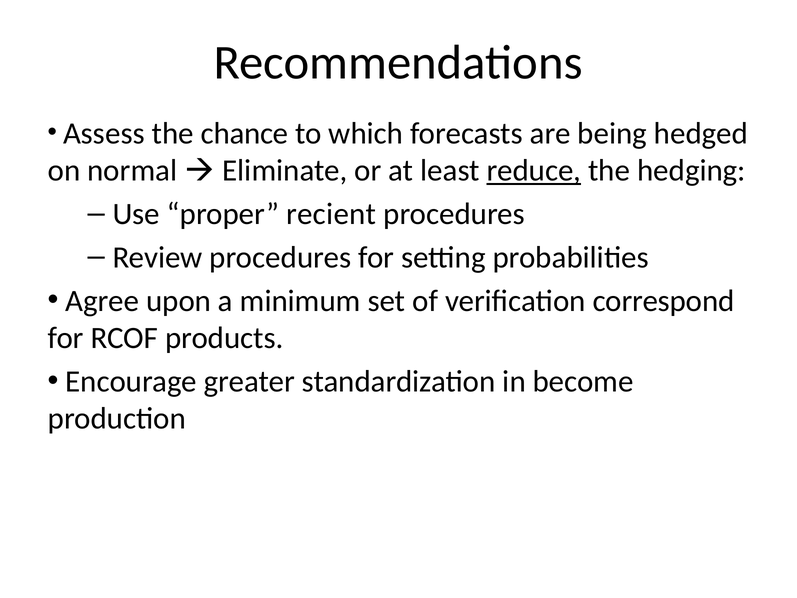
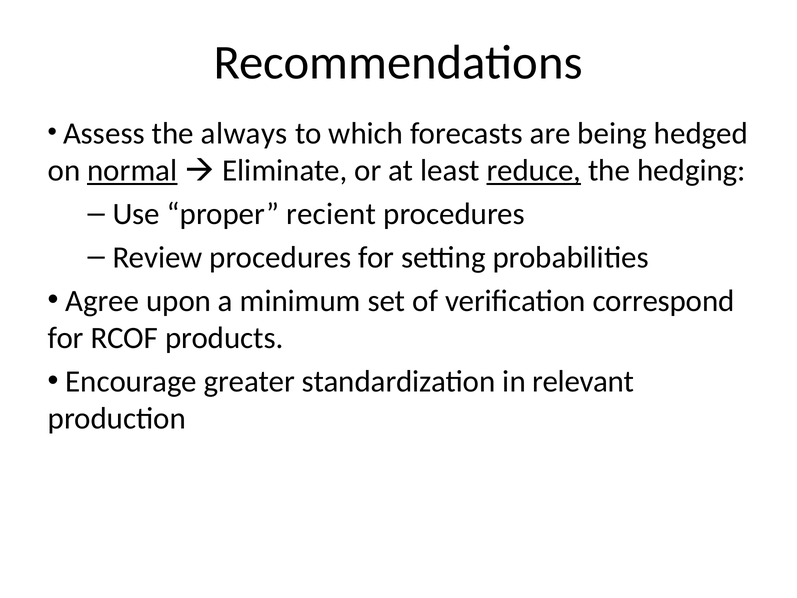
chance: chance -> always
normal underline: none -> present
become: become -> relevant
